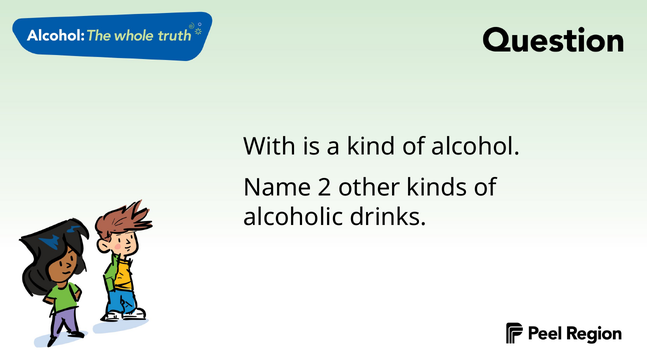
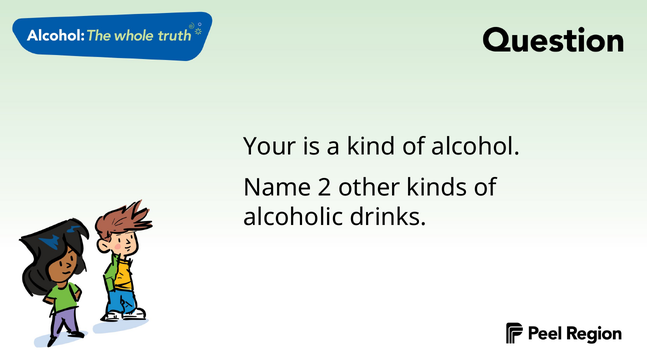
With: With -> Your
